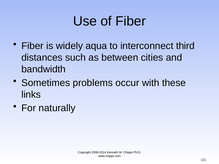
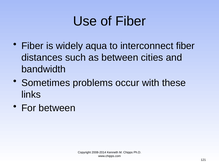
interconnect third: third -> fiber
For naturally: naturally -> between
